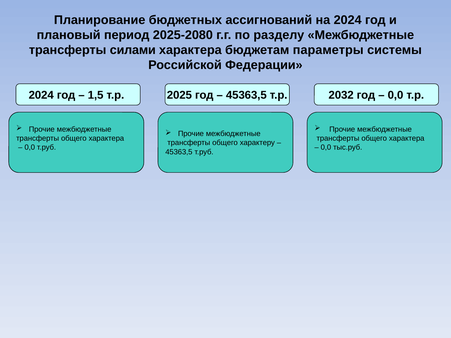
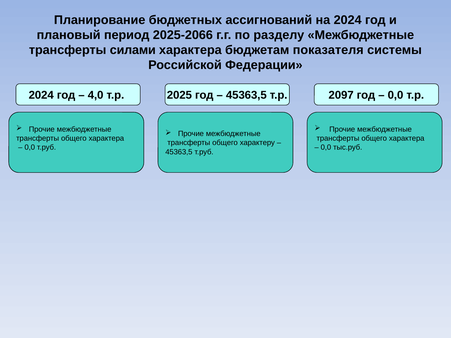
2025-2080: 2025-2080 -> 2025-2066
параметры: параметры -> показателя
1,5: 1,5 -> 4,0
2032: 2032 -> 2097
